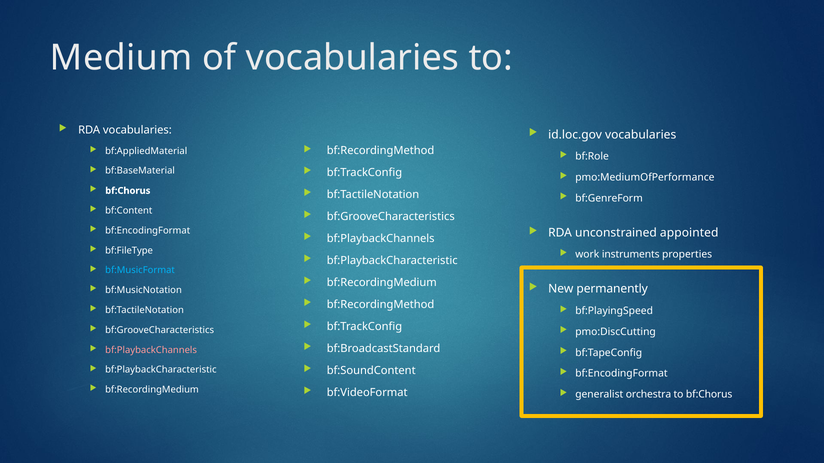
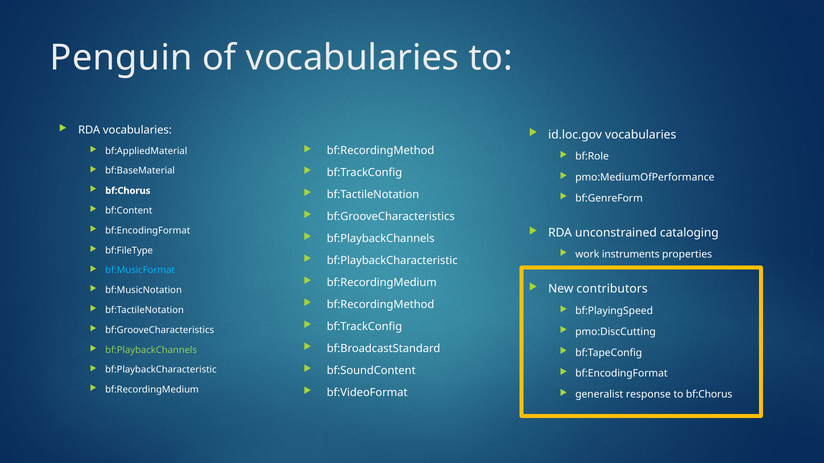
Medium: Medium -> Penguin
appointed: appointed -> cataloging
permanently: permanently -> contributors
bf:PlaybackChannels at (151, 350) colour: pink -> light green
orchestra: orchestra -> response
